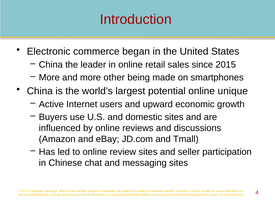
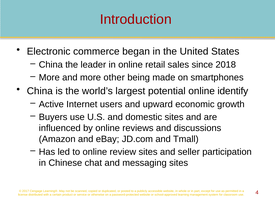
2015: 2015 -> 2018
unique: unique -> identify
